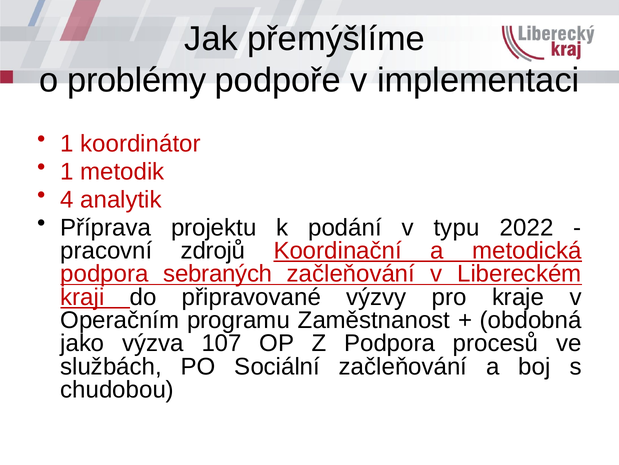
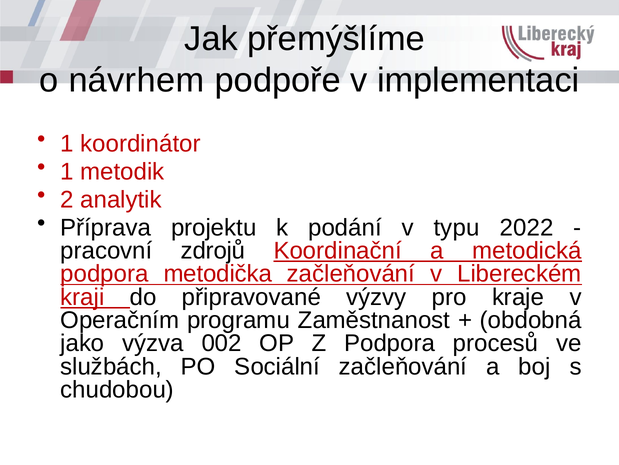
problémy: problémy -> návrhem
4: 4 -> 2
sebraných: sebraných -> metodička
107: 107 -> 002
